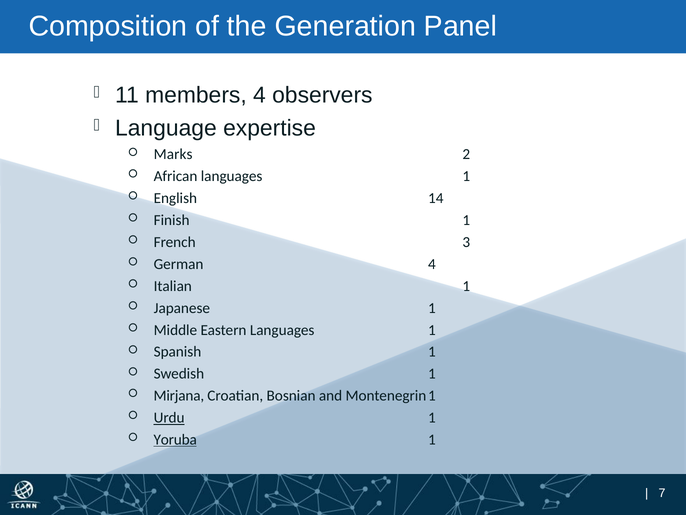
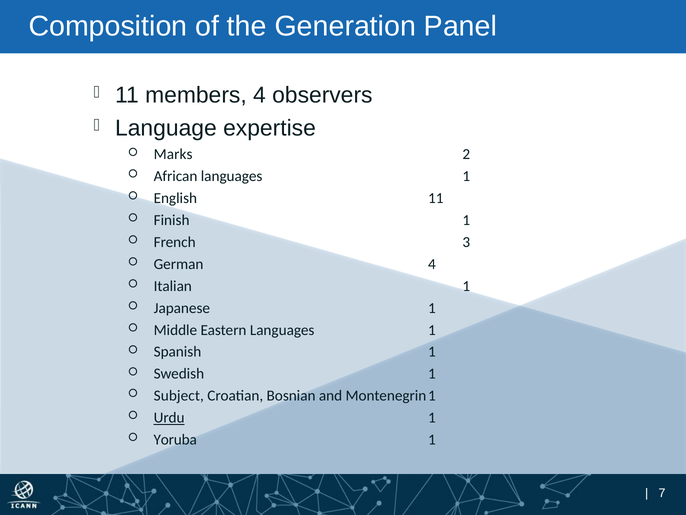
English 14: 14 -> 11
Mirjana: Mirjana -> Subject
Yoruba underline: present -> none
